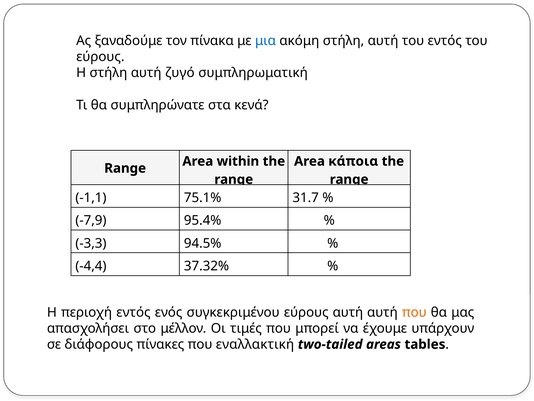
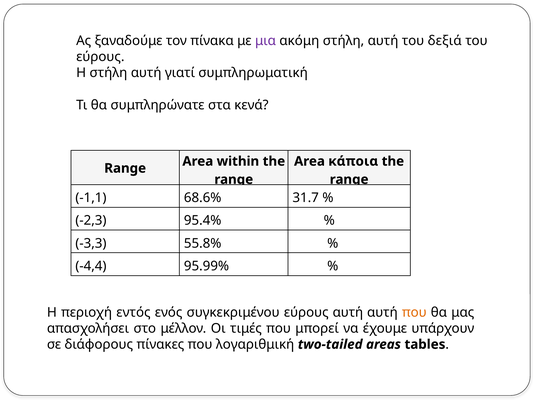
μια colour: blue -> purple
του εντός: εντός -> δεξιά
ζυγό: ζυγό -> γιατί
75.1%: 75.1% -> 68.6%
-7,9: -7,9 -> -2,3
94.5%: 94.5% -> 55.8%
37.32%: 37.32% -> 95.99%
εναλλακτική: εναλλακτική -> λογαριθμική
